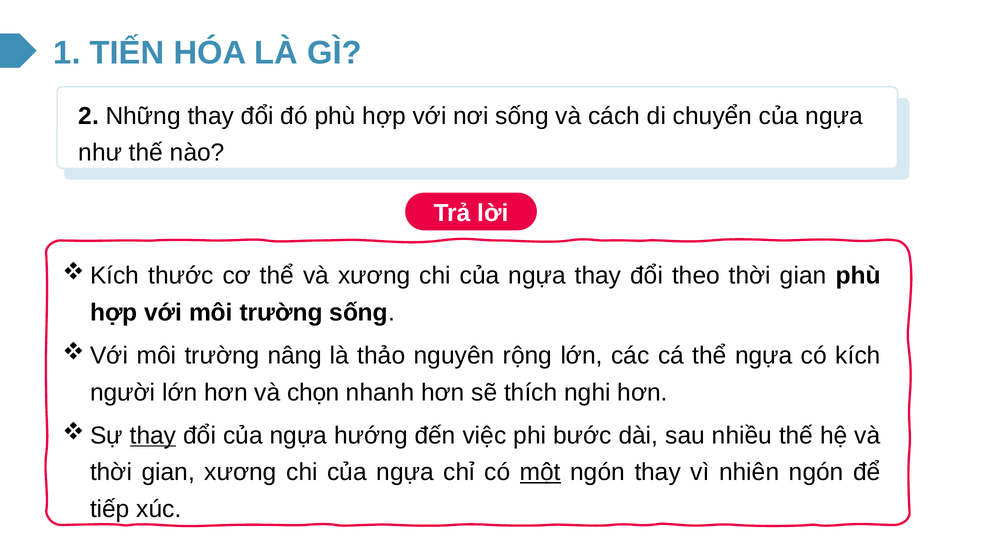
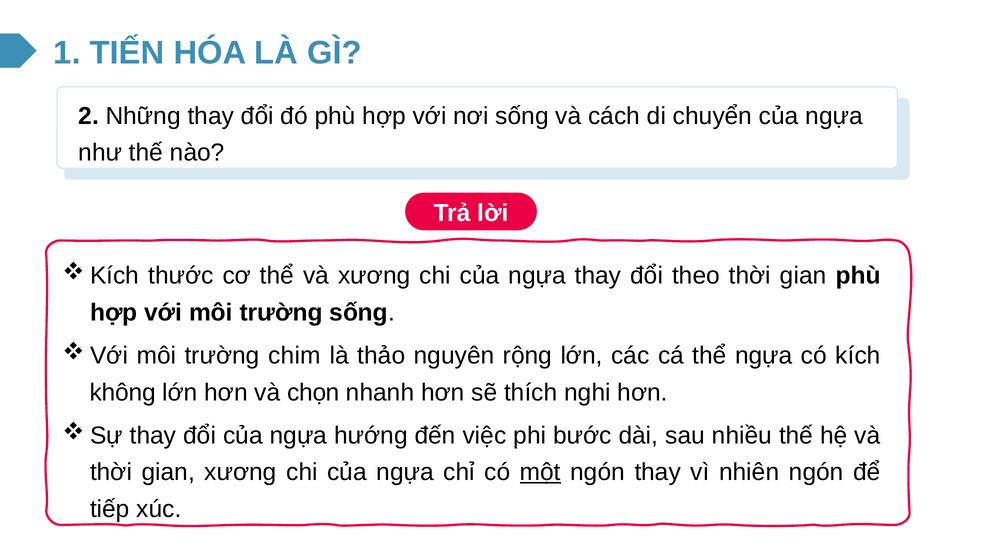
nâng: nâng -> chim
người: người -> không
thay at (153, 435) underline: present -> none
